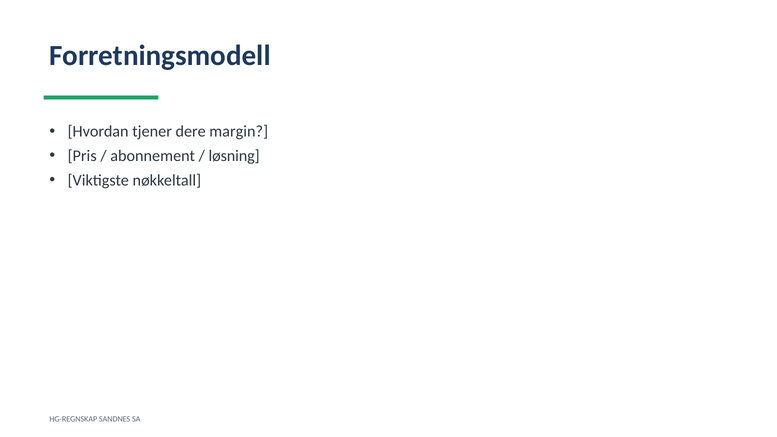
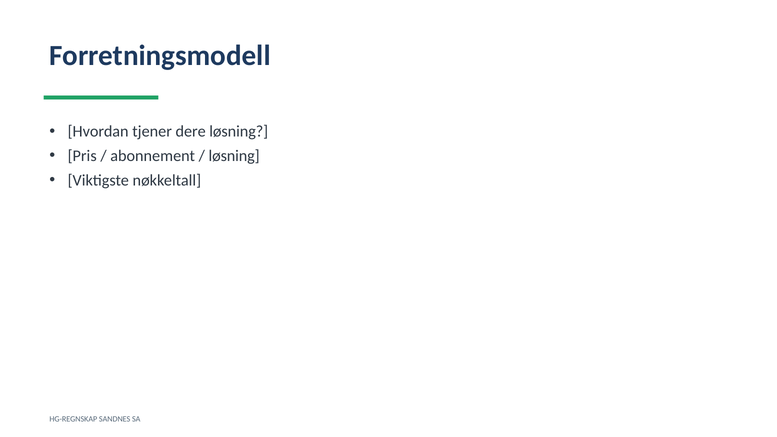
dere margin: margin -> løsning
